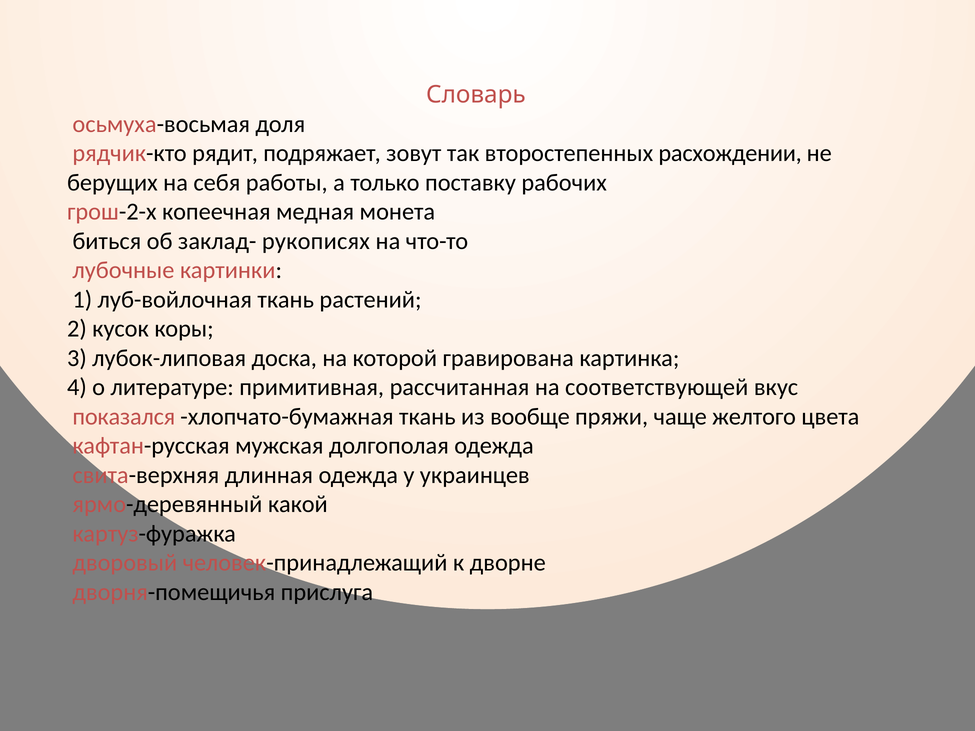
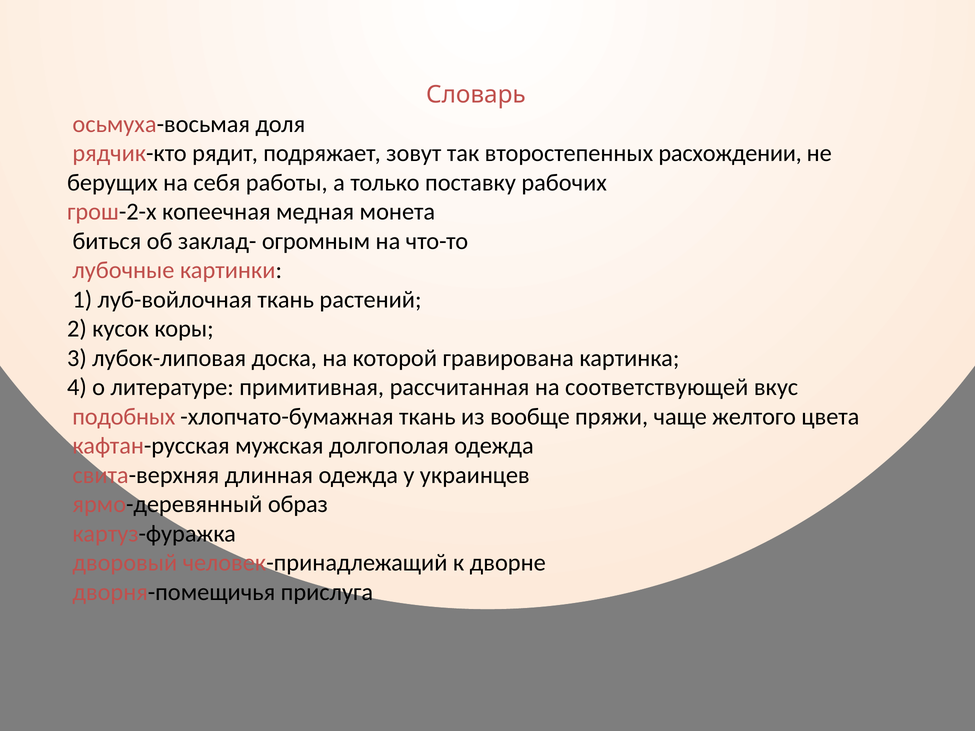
рукописях: рукописях -> огромным
показался: показался -> подобных
какой: какой -> образ
